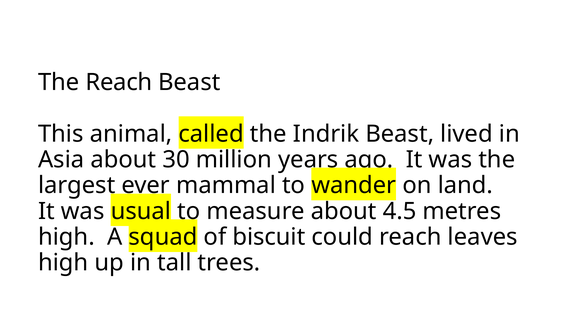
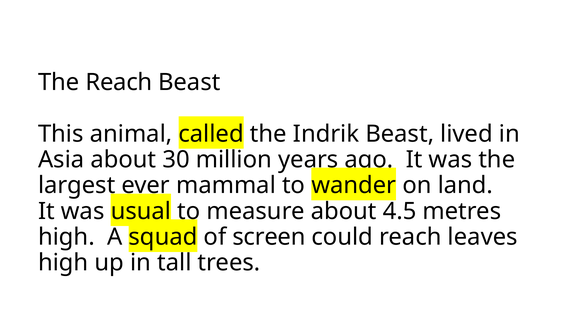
biscuit: biscuit -> screen
